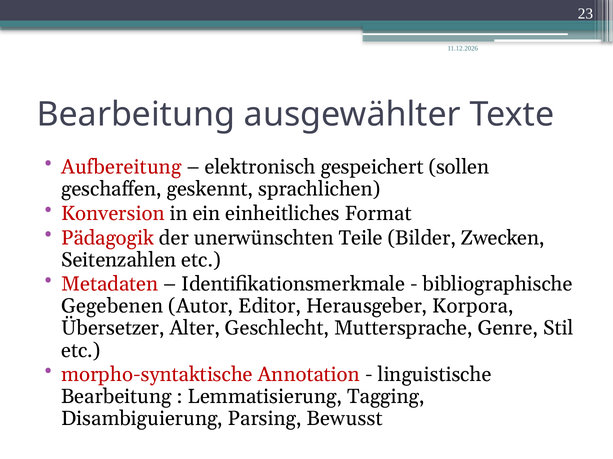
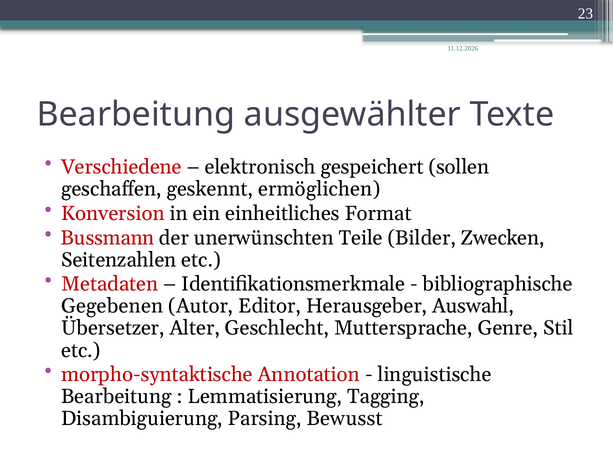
Aufbereitung: Aufbereitung -> Verschiedene
sprachlichen: sprachlichen -> ermöglichen
Pädagogik: Pädagogik -> Bussmann
Korpora: Korpora -> Auswahl
